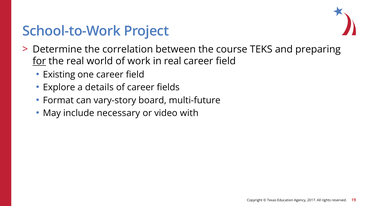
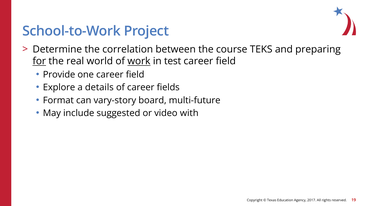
work underline: none -> present
in real: real -> test
Existing: Existing -> Provide
necessary: necessary -> suggested
